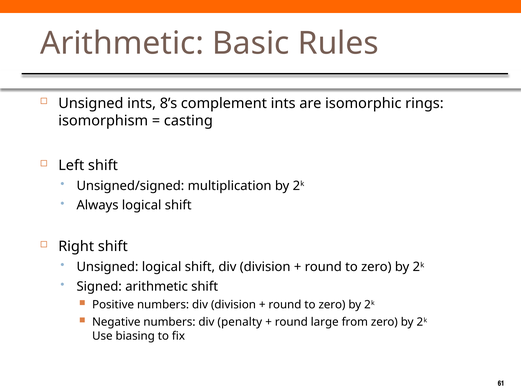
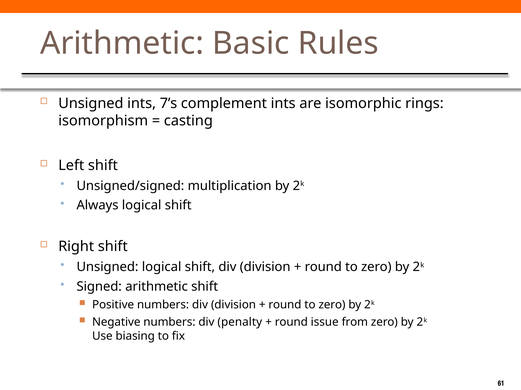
8’s: 8’s -> 7’s
large: large -> issue
